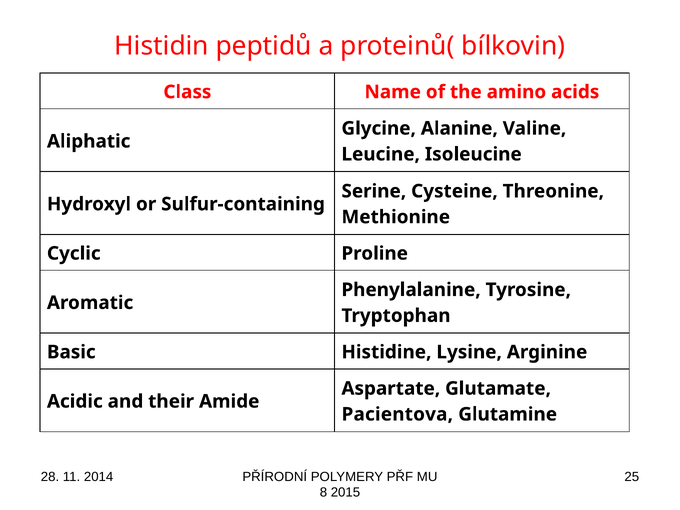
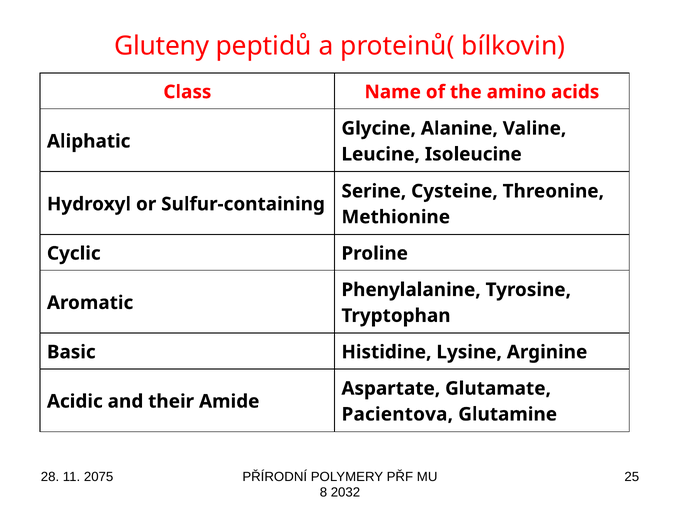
Histidin: Histidin -> Gluteny
2014: 2014 -> 2075
2015: 2015 -> 2032
